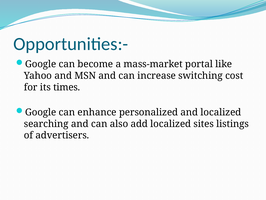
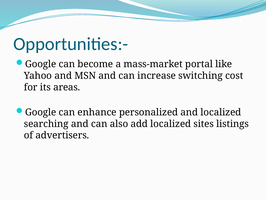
times: times -> areas
